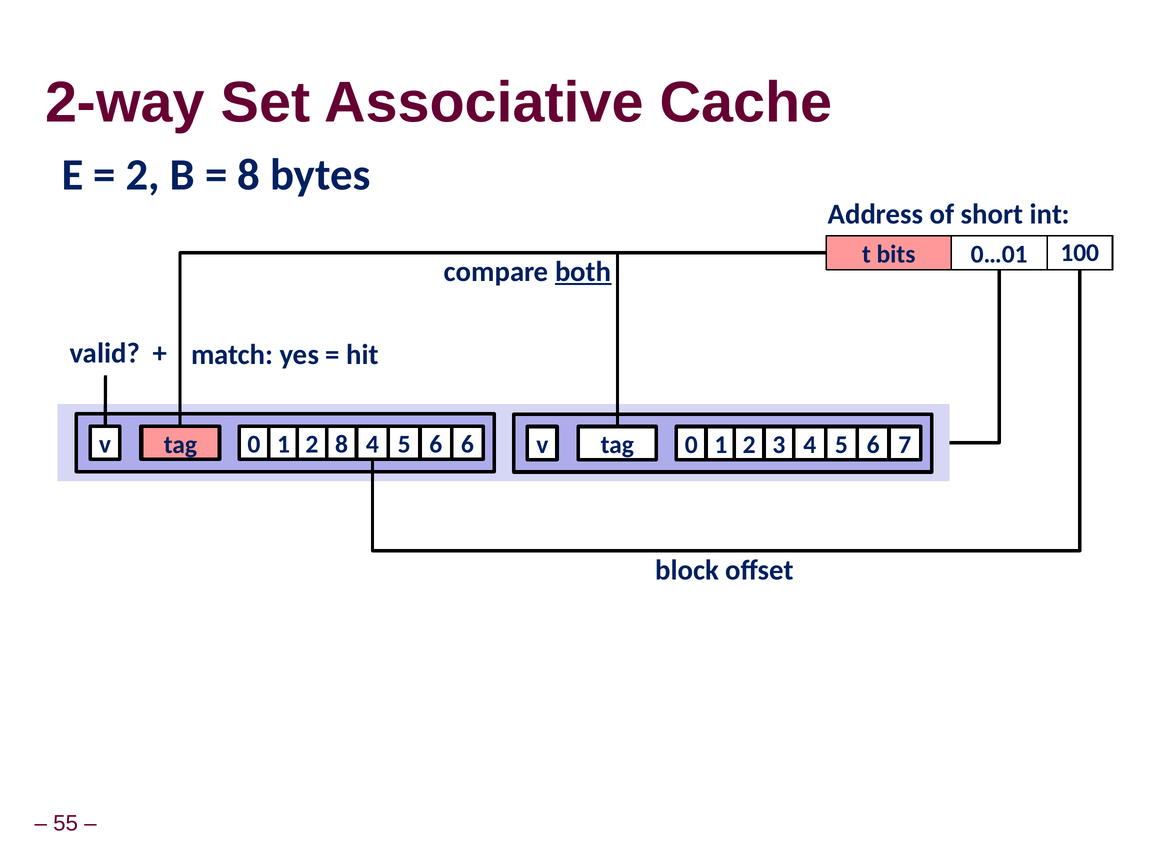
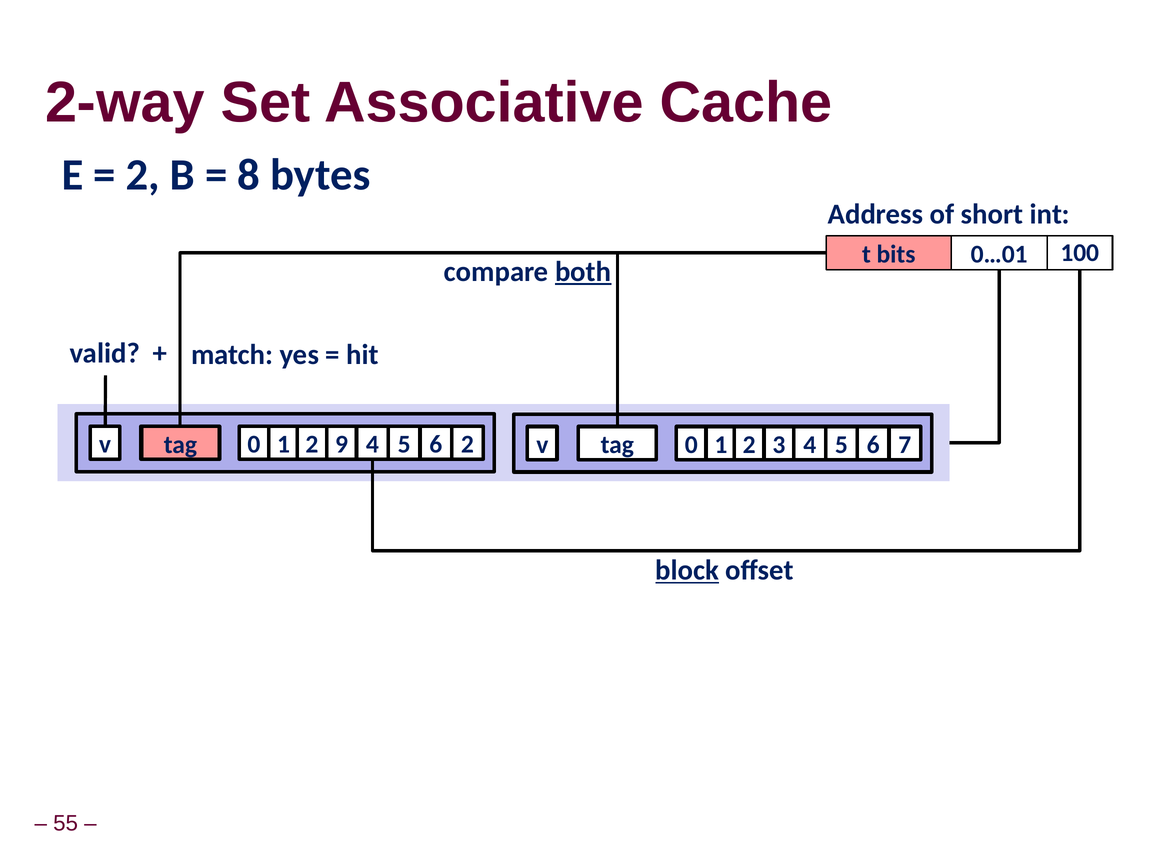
v 8: 8 -> 9
2 6: 6 -> 2
block underline: none -> present
